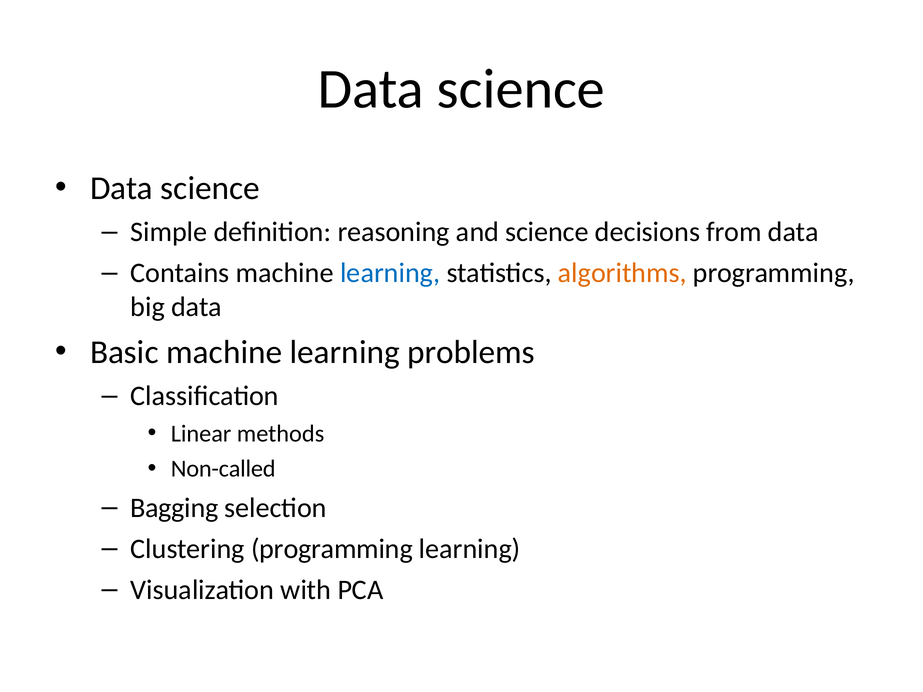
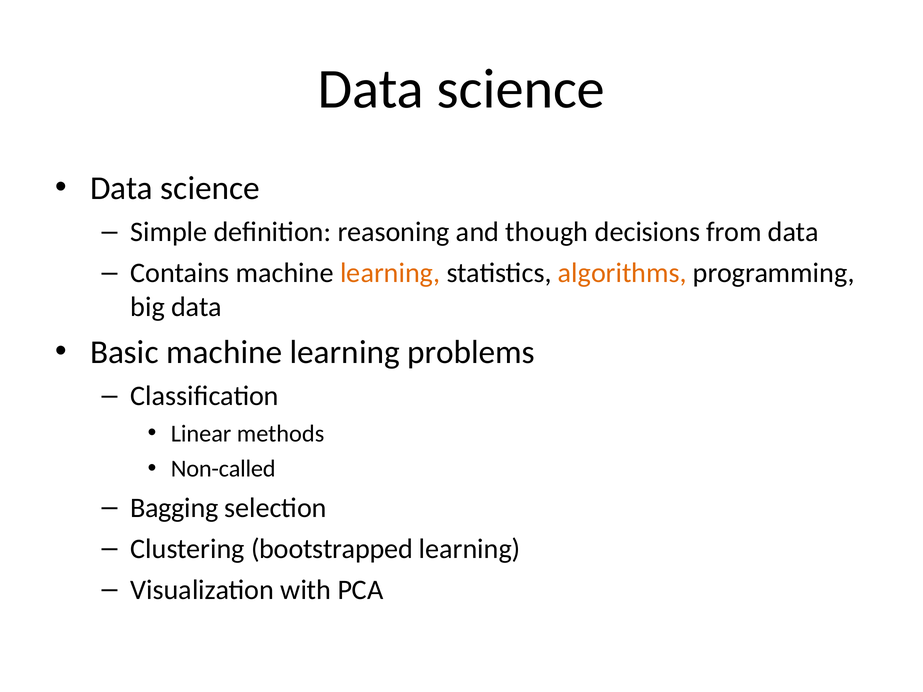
and science: science -> though
learning at (390, 273) colour: blue -> orange
Clustering programming: programming -> bootstrapped
